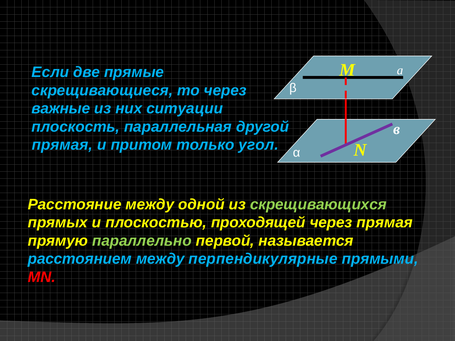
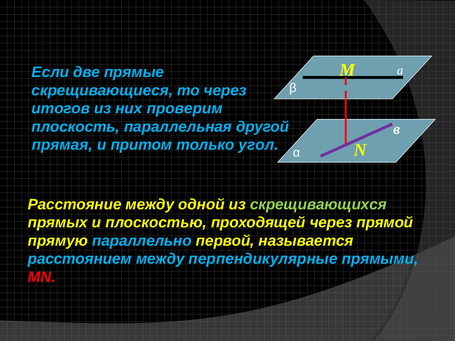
важные: важные -> итогов
ситуации: ситуации -> проверим
через прямая: прямая -> прямой
параллельно colour: light green -> light blue
